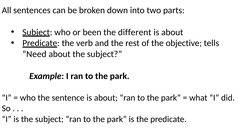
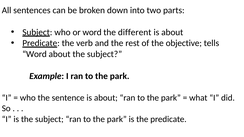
or been: been -> word
Need at (34, 54): Need -> Word
